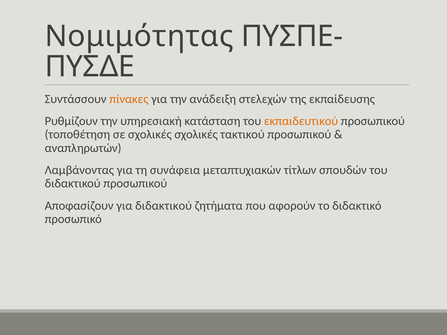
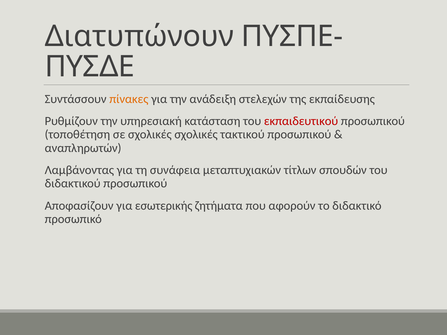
Νομιμότητας: Νομιμότητας -> Διατυπώνουν
εκπαιδευτικού colour: orange -> red
για διδακτικού: διδακτικού -> εσωτερικής
